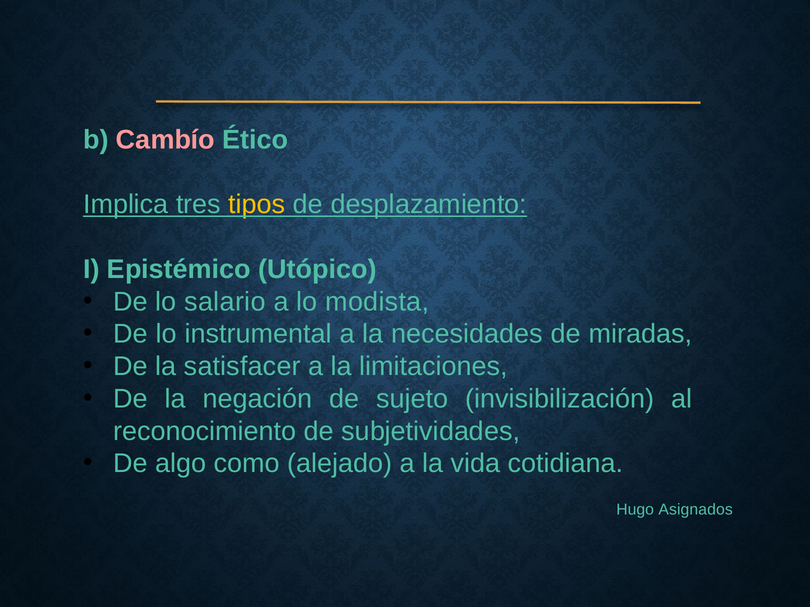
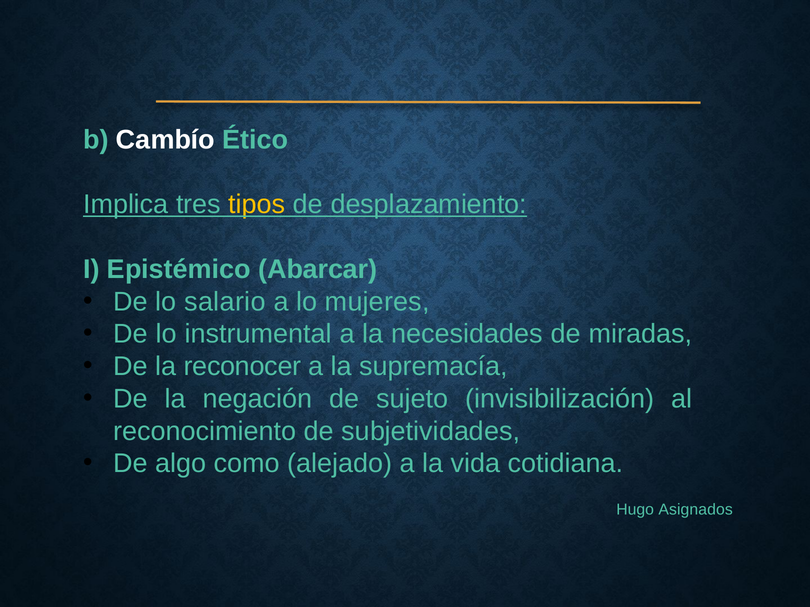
Cambío colour: pink -> white
Utópico: Utópico -> Abarcar
modista: modista -> mujeres
satisfacer: satisfacer -> reconocer
limitaciones: limitaciones -> supremacía
